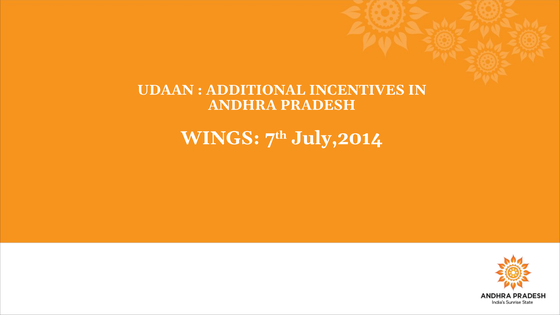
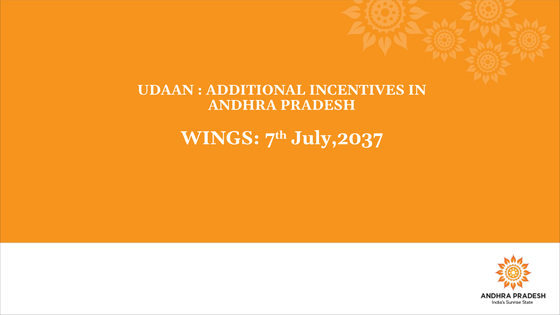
July,2014: July,2014 -> July,2037
